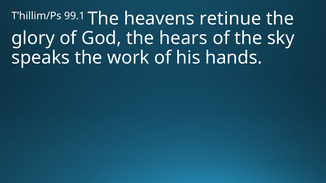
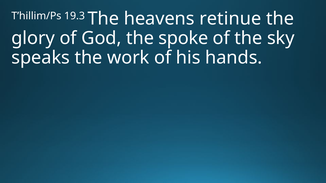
99.1: 99.1 -> 19.3
hears: hears -> spoke
